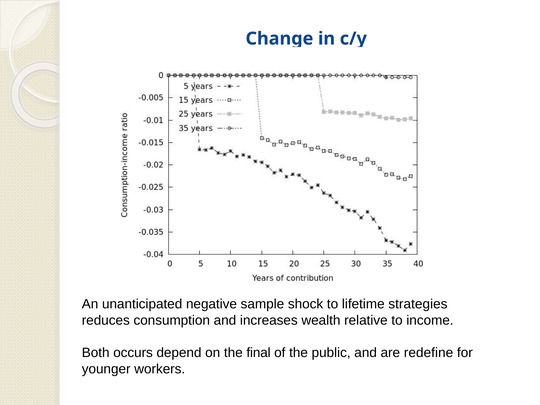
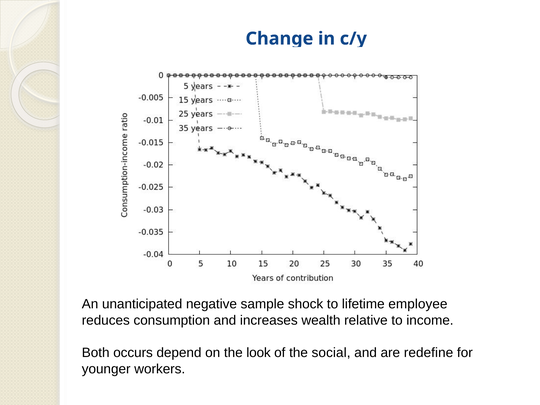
strategies: strategies -> employee
final: final -> look
public: public -> social
